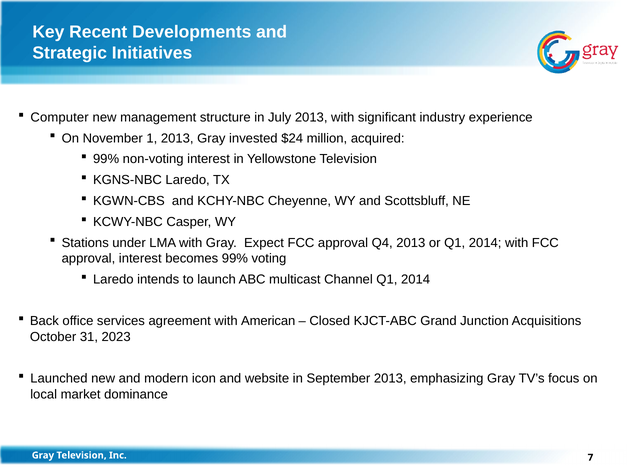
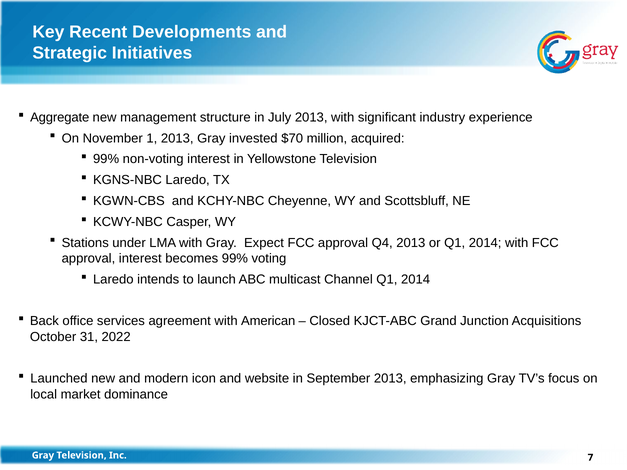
Computer: Computer -> Aggregate
$24: $24 -> $70
2023: 2023 -> 2022
